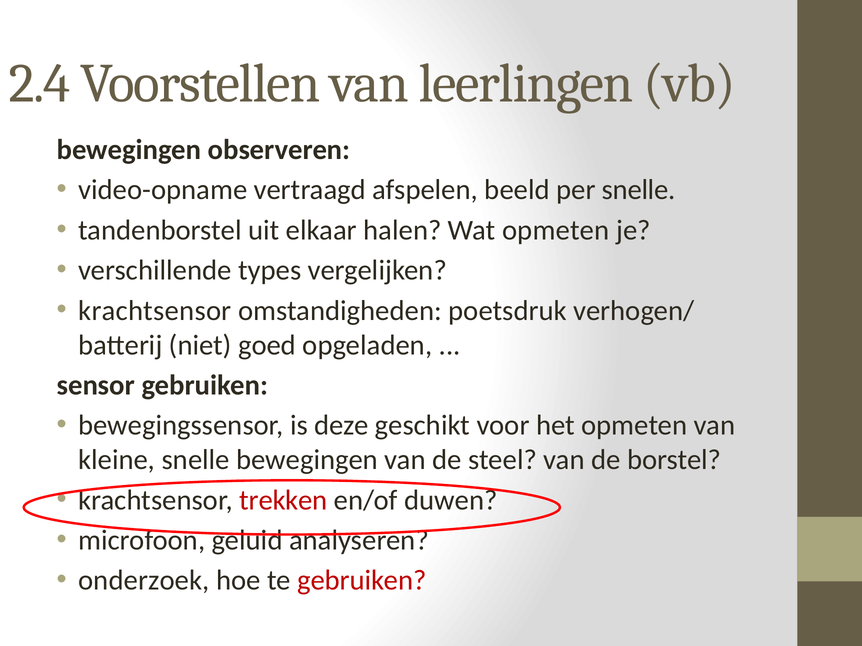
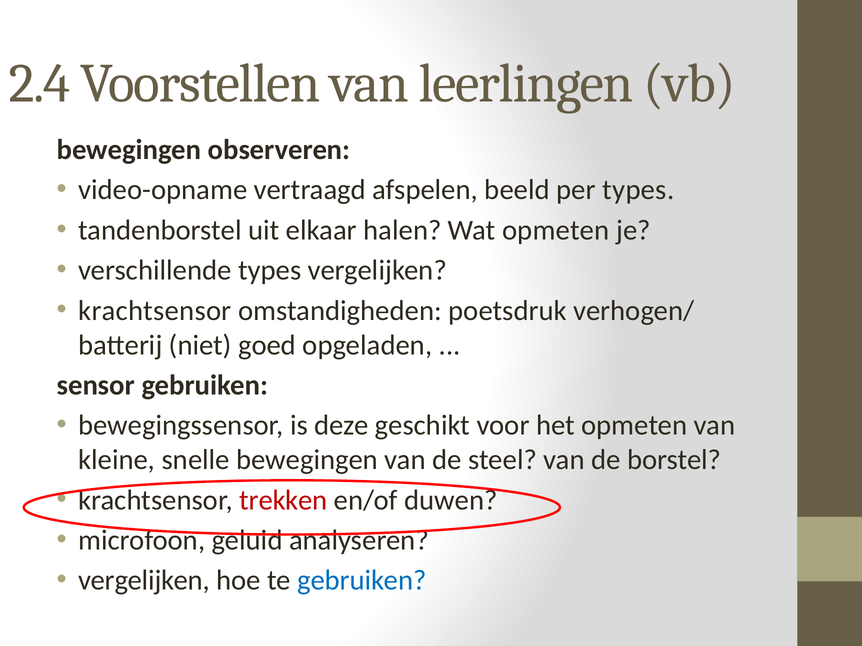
per snelle: snelle -> types
onderzoek at (144, 581): onderzoek -> vergelijken
gebruiken at (362, 581) colour: red -> blue
